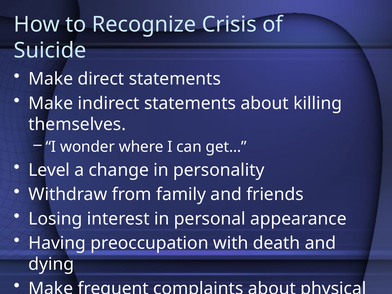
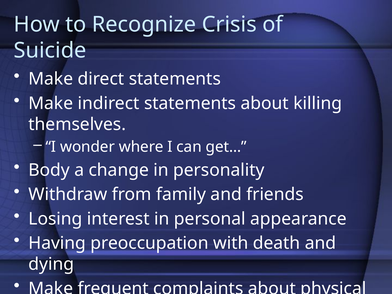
Level: Level -> Body
